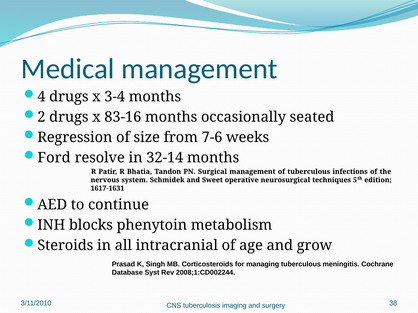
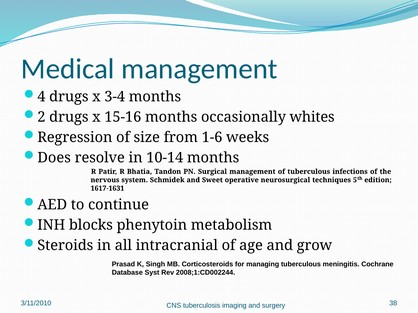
83-16: 83-16 -> 15-16
seated: seated -> whites
7-6: 7-6 -> 1-6
Ford: Ford -> Does
32-14: 32-14 -> 10-14
